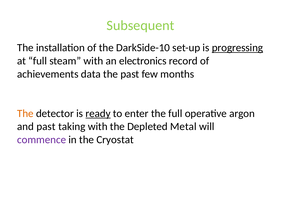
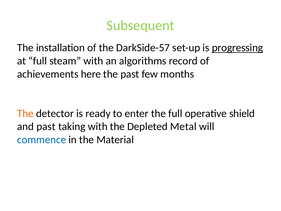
DarkSide-10: DarkSide-10 -> DarkSide-57
electronics: electronics -> algorithms
data: data -> here
ready underline: present -> none
argon: argon -> shield
commence colour: purple -> blue
Cryostat: Cryostat -> Material
